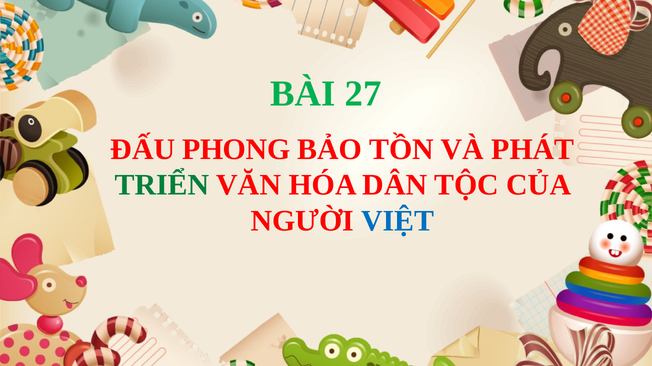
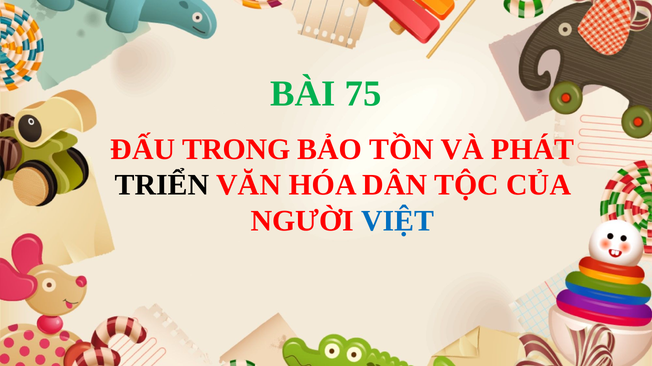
27: 27 -> 75
PHONG: PHONG -> TRONG
TRIỂN colour: green -> black
